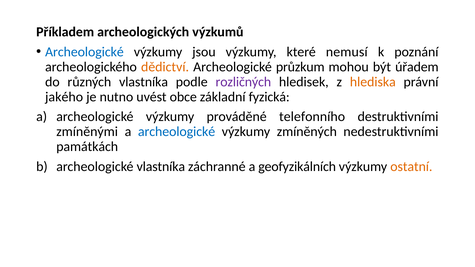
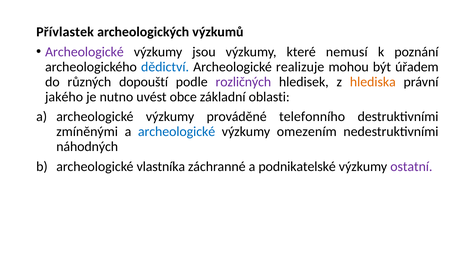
Příkladem: Příkladem -> Přívlastek
Archeologické at (84, 52) colour: blue -> purple
dědictví colour: orange -> blue
průzkum: průzkum -> realizuje
různých vlastníka: vlastníka -> dopouští
fyzická: fyzická -> oblasti
zmíněných: zmíněných -> omezením
památkách: památkách -> náhodných
geofyzikálních: geofyzikálních -> podnikatelské
ostatní colour: orange -> purple
